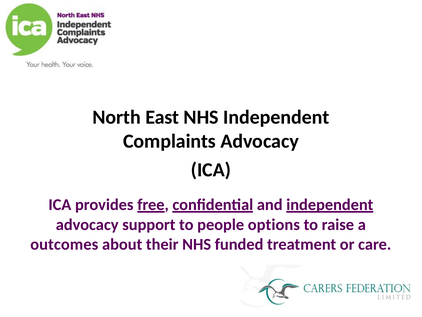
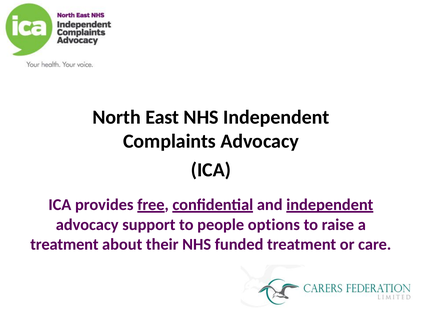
outcomes at (64, 244): outcomes -> treatment
